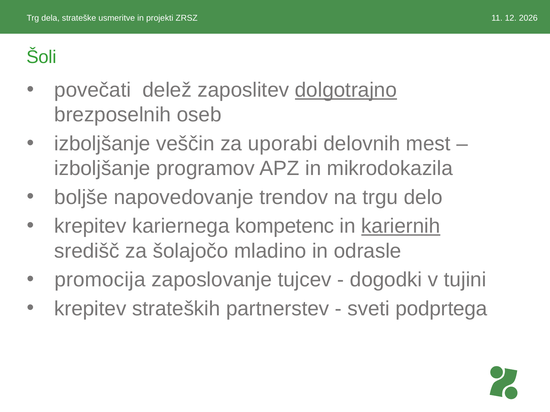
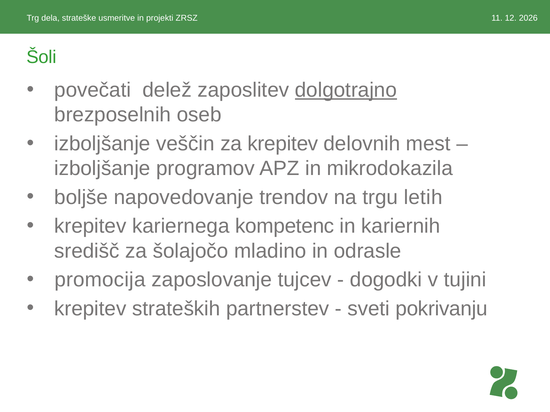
za uporabi: uporabi -> krepitev
delo: delo -> letih
kariernih underline: present -> none
podprtega: podprtega -> pokrivanju
